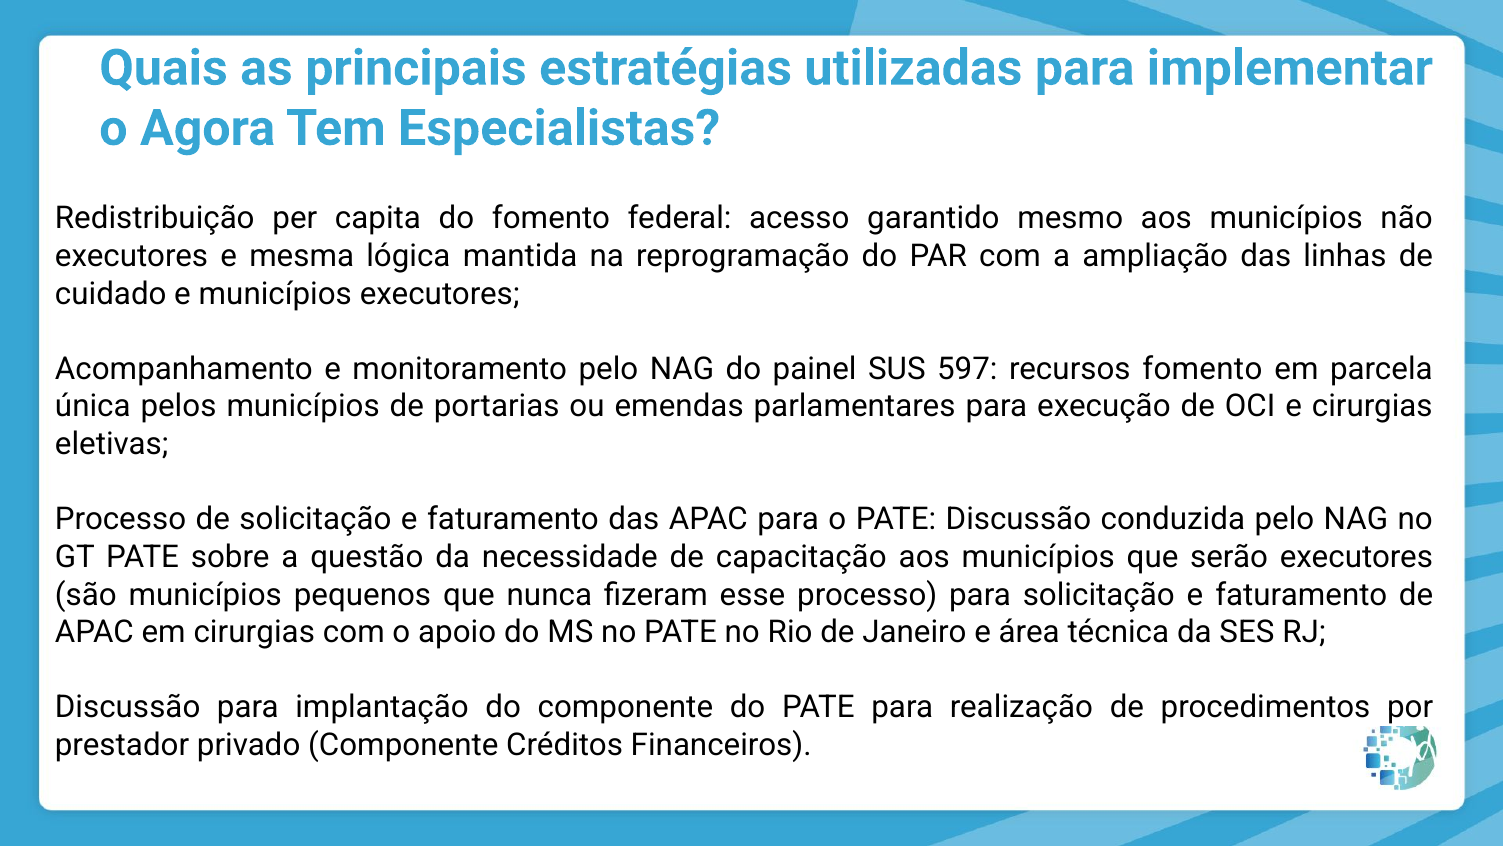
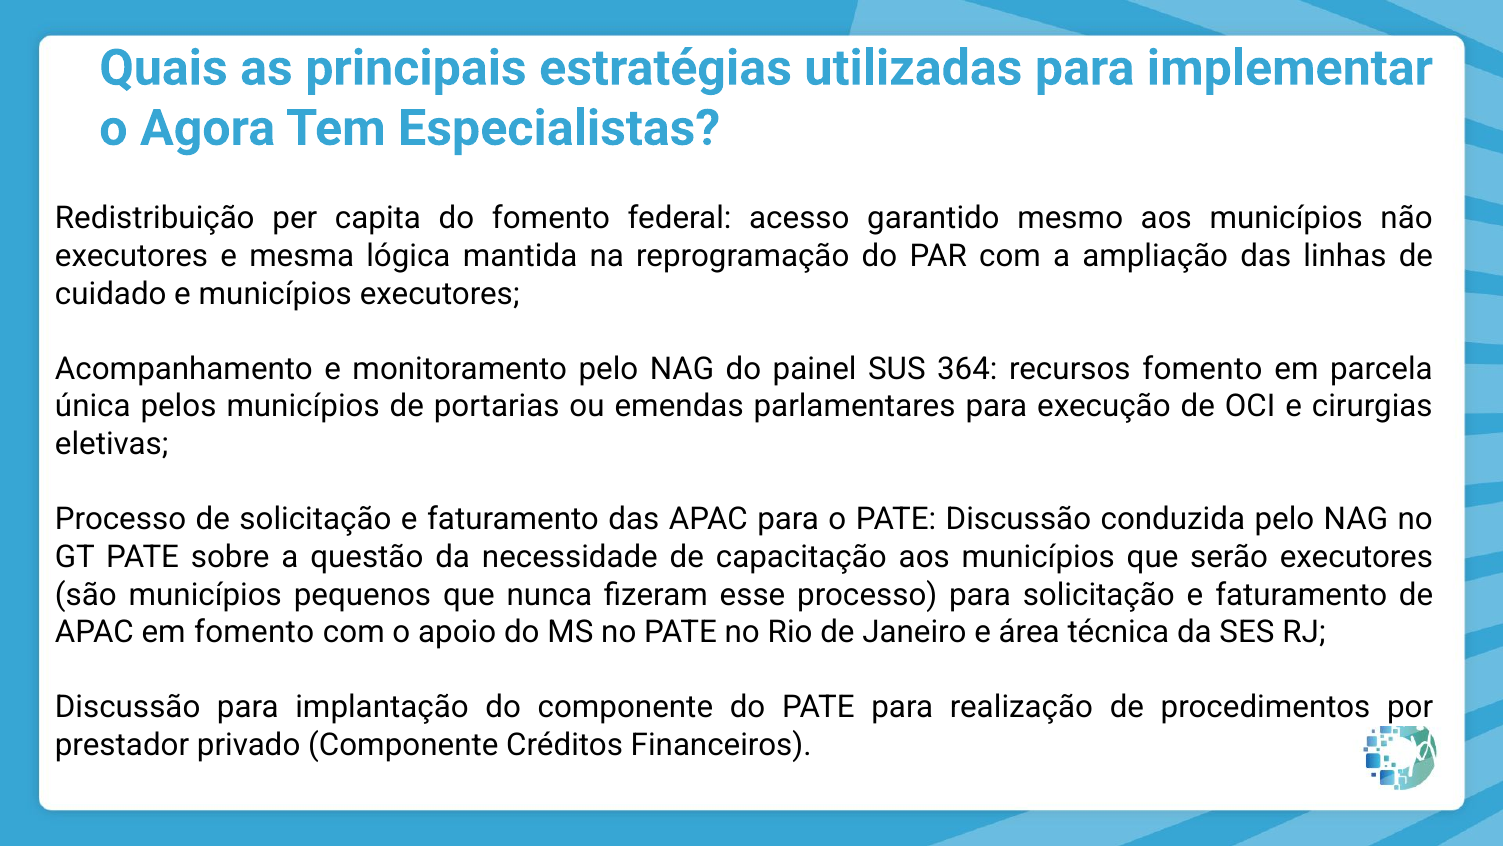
597: 597 -> 364
em cirurgias: cirurgias -> fomento
